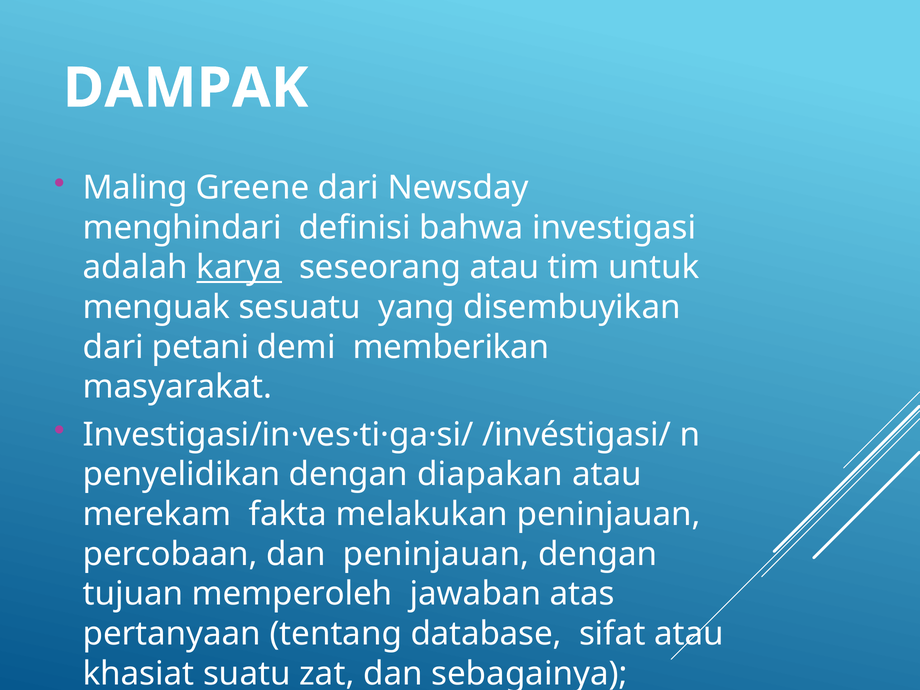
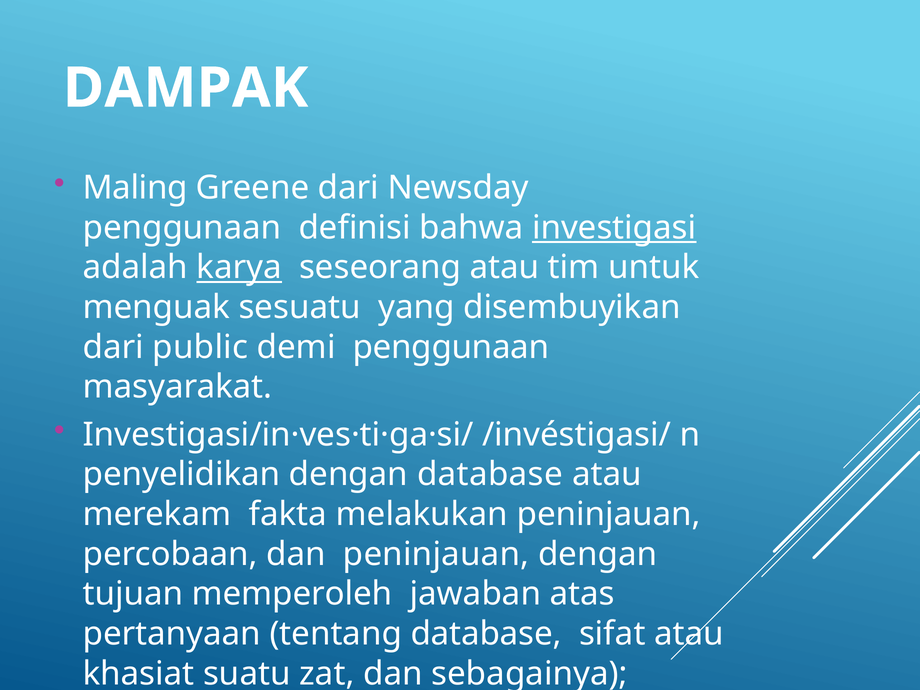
menghindari at (182, 228): menghindari -> penggunaan
investigasi underline: none -> present
petani: petani -> public
demi memberikan: memberikan -> penggunaan
dengan diapakan: diapakan -> database
